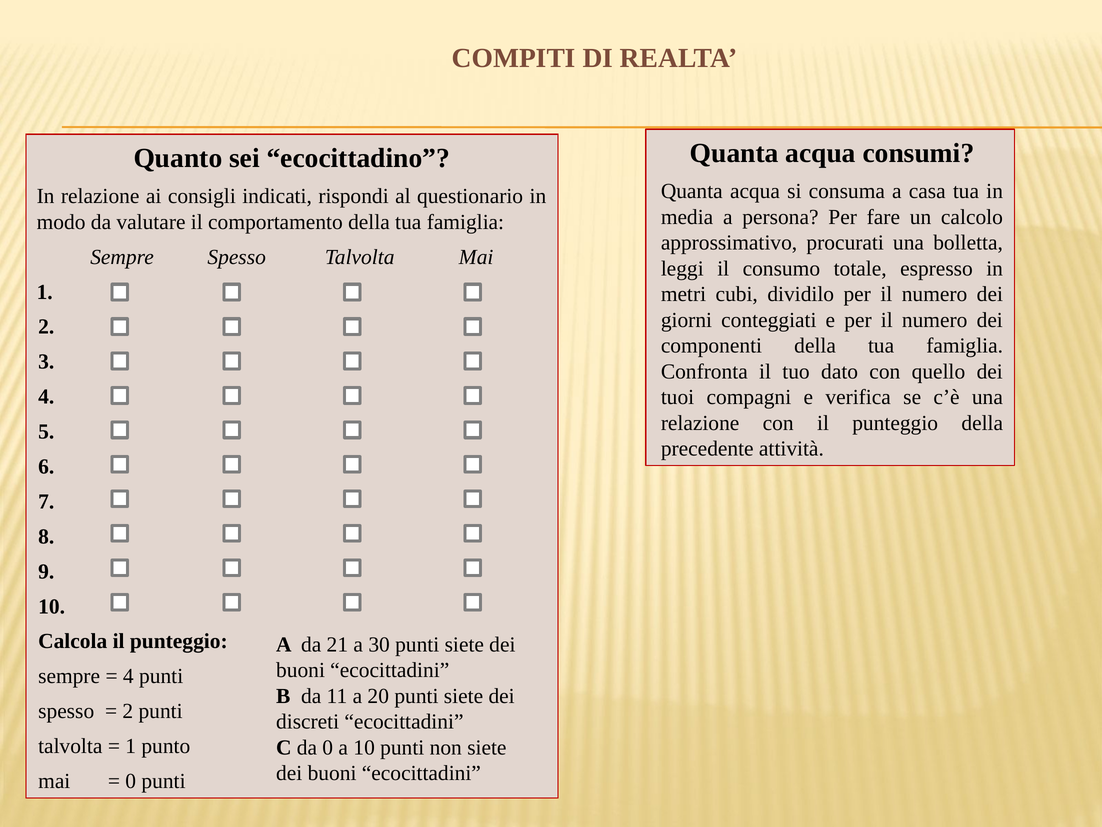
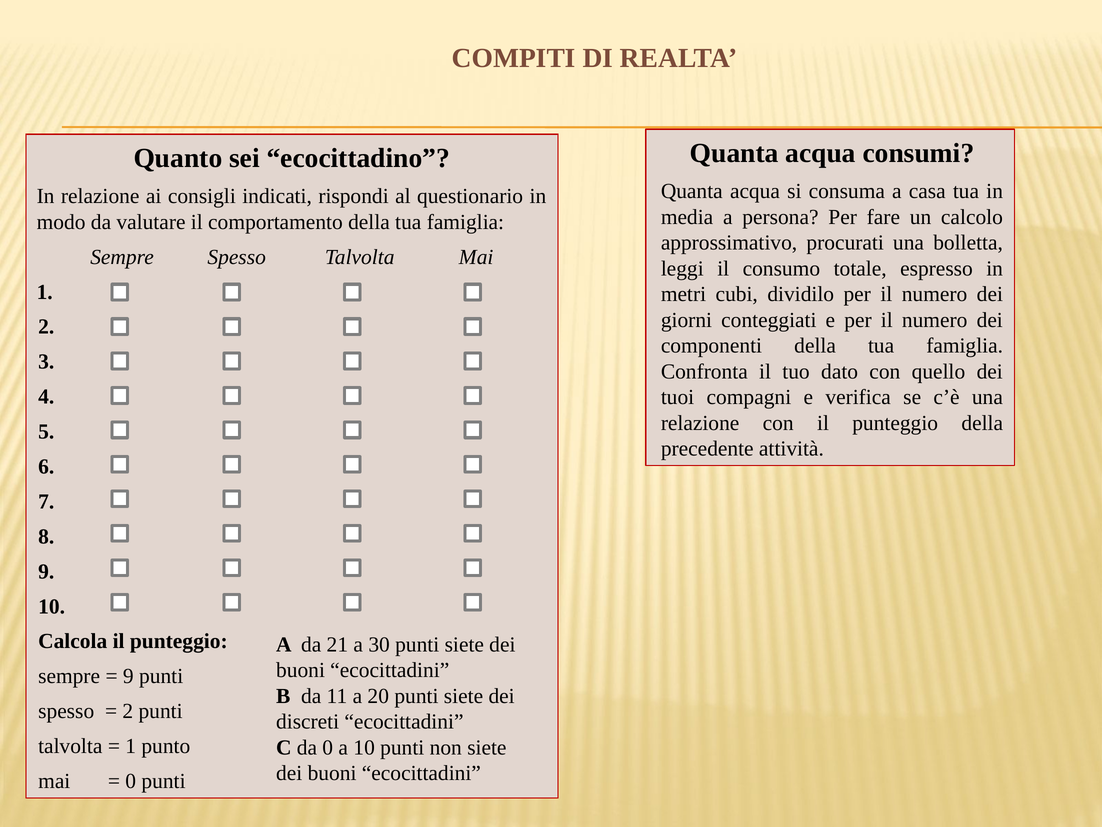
4 at (128, 676): 4 -> 9
